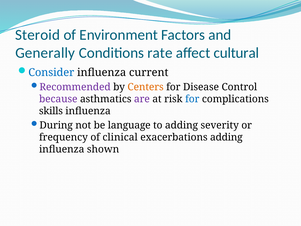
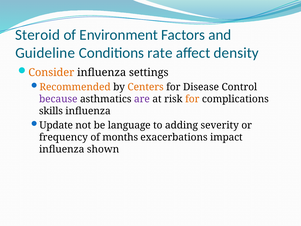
Generally: Generally -> Guideline
cultural: cultural -> density
Consider colour: blue -> orange
current: current -> settings
Recommended colour: purple -> orange
for at (192, 99) colour: blue -> orange
During: During -> Update
clinical: clinical -> months
exacerbations adding: adding -> impact
